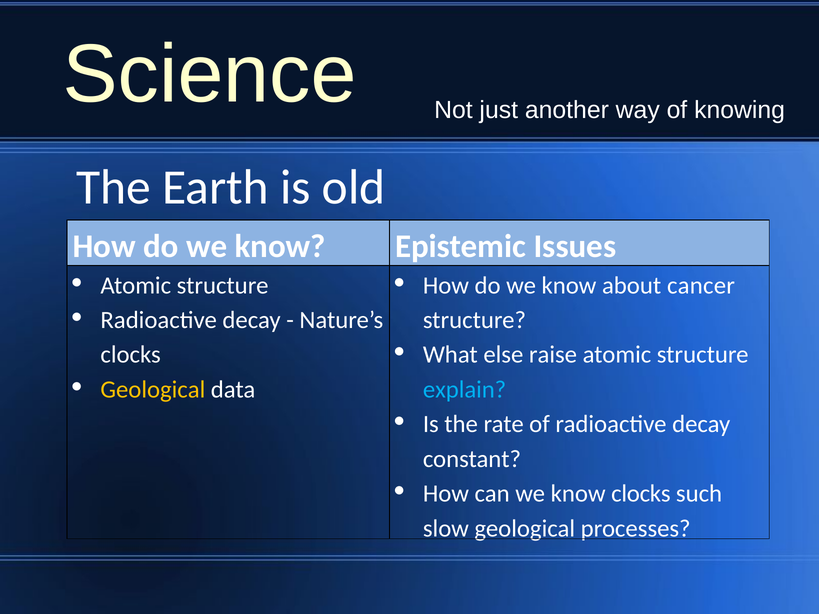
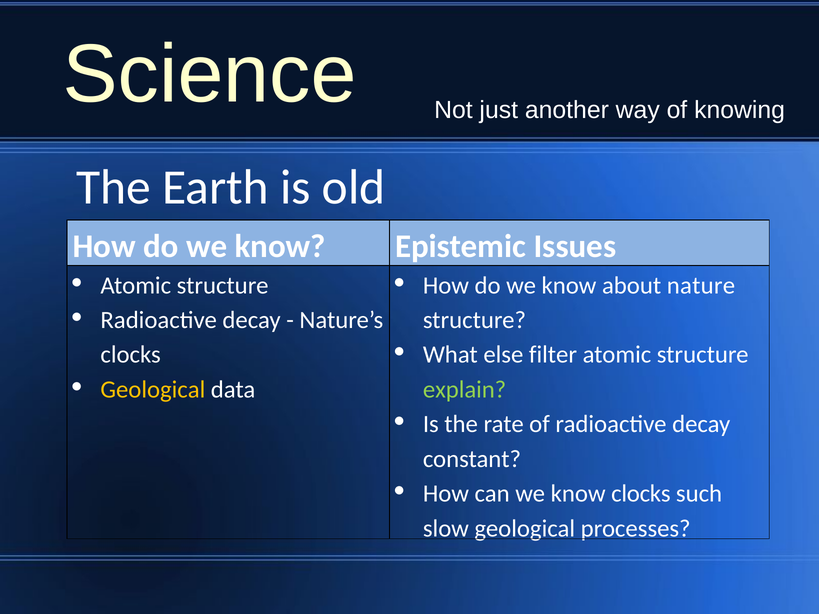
cancer: cancer -> nature
raise: raise -> filter
explain colour: light blue -> light green
